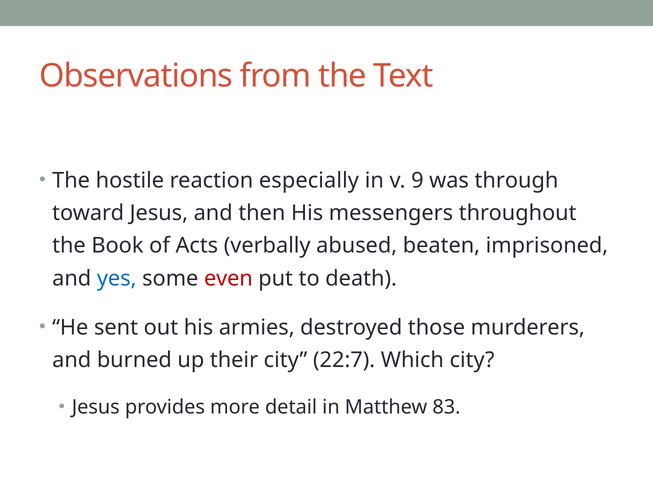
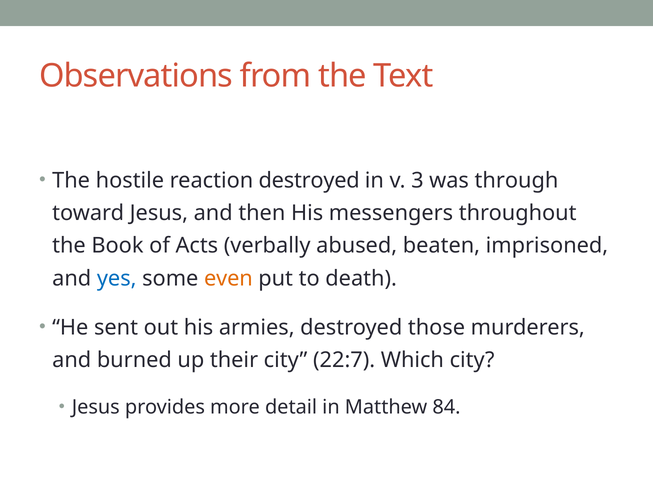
reaction especially: especially -> destroyed
9: 9 -> 3
even colour: red -> orange
83: 83 -> 84
